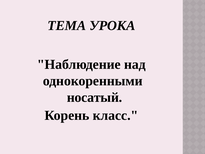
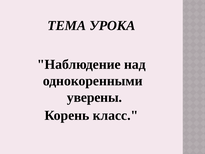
носатый: носатый -> уверены
